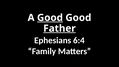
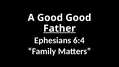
Good at (50, 18) underline: present -> none
